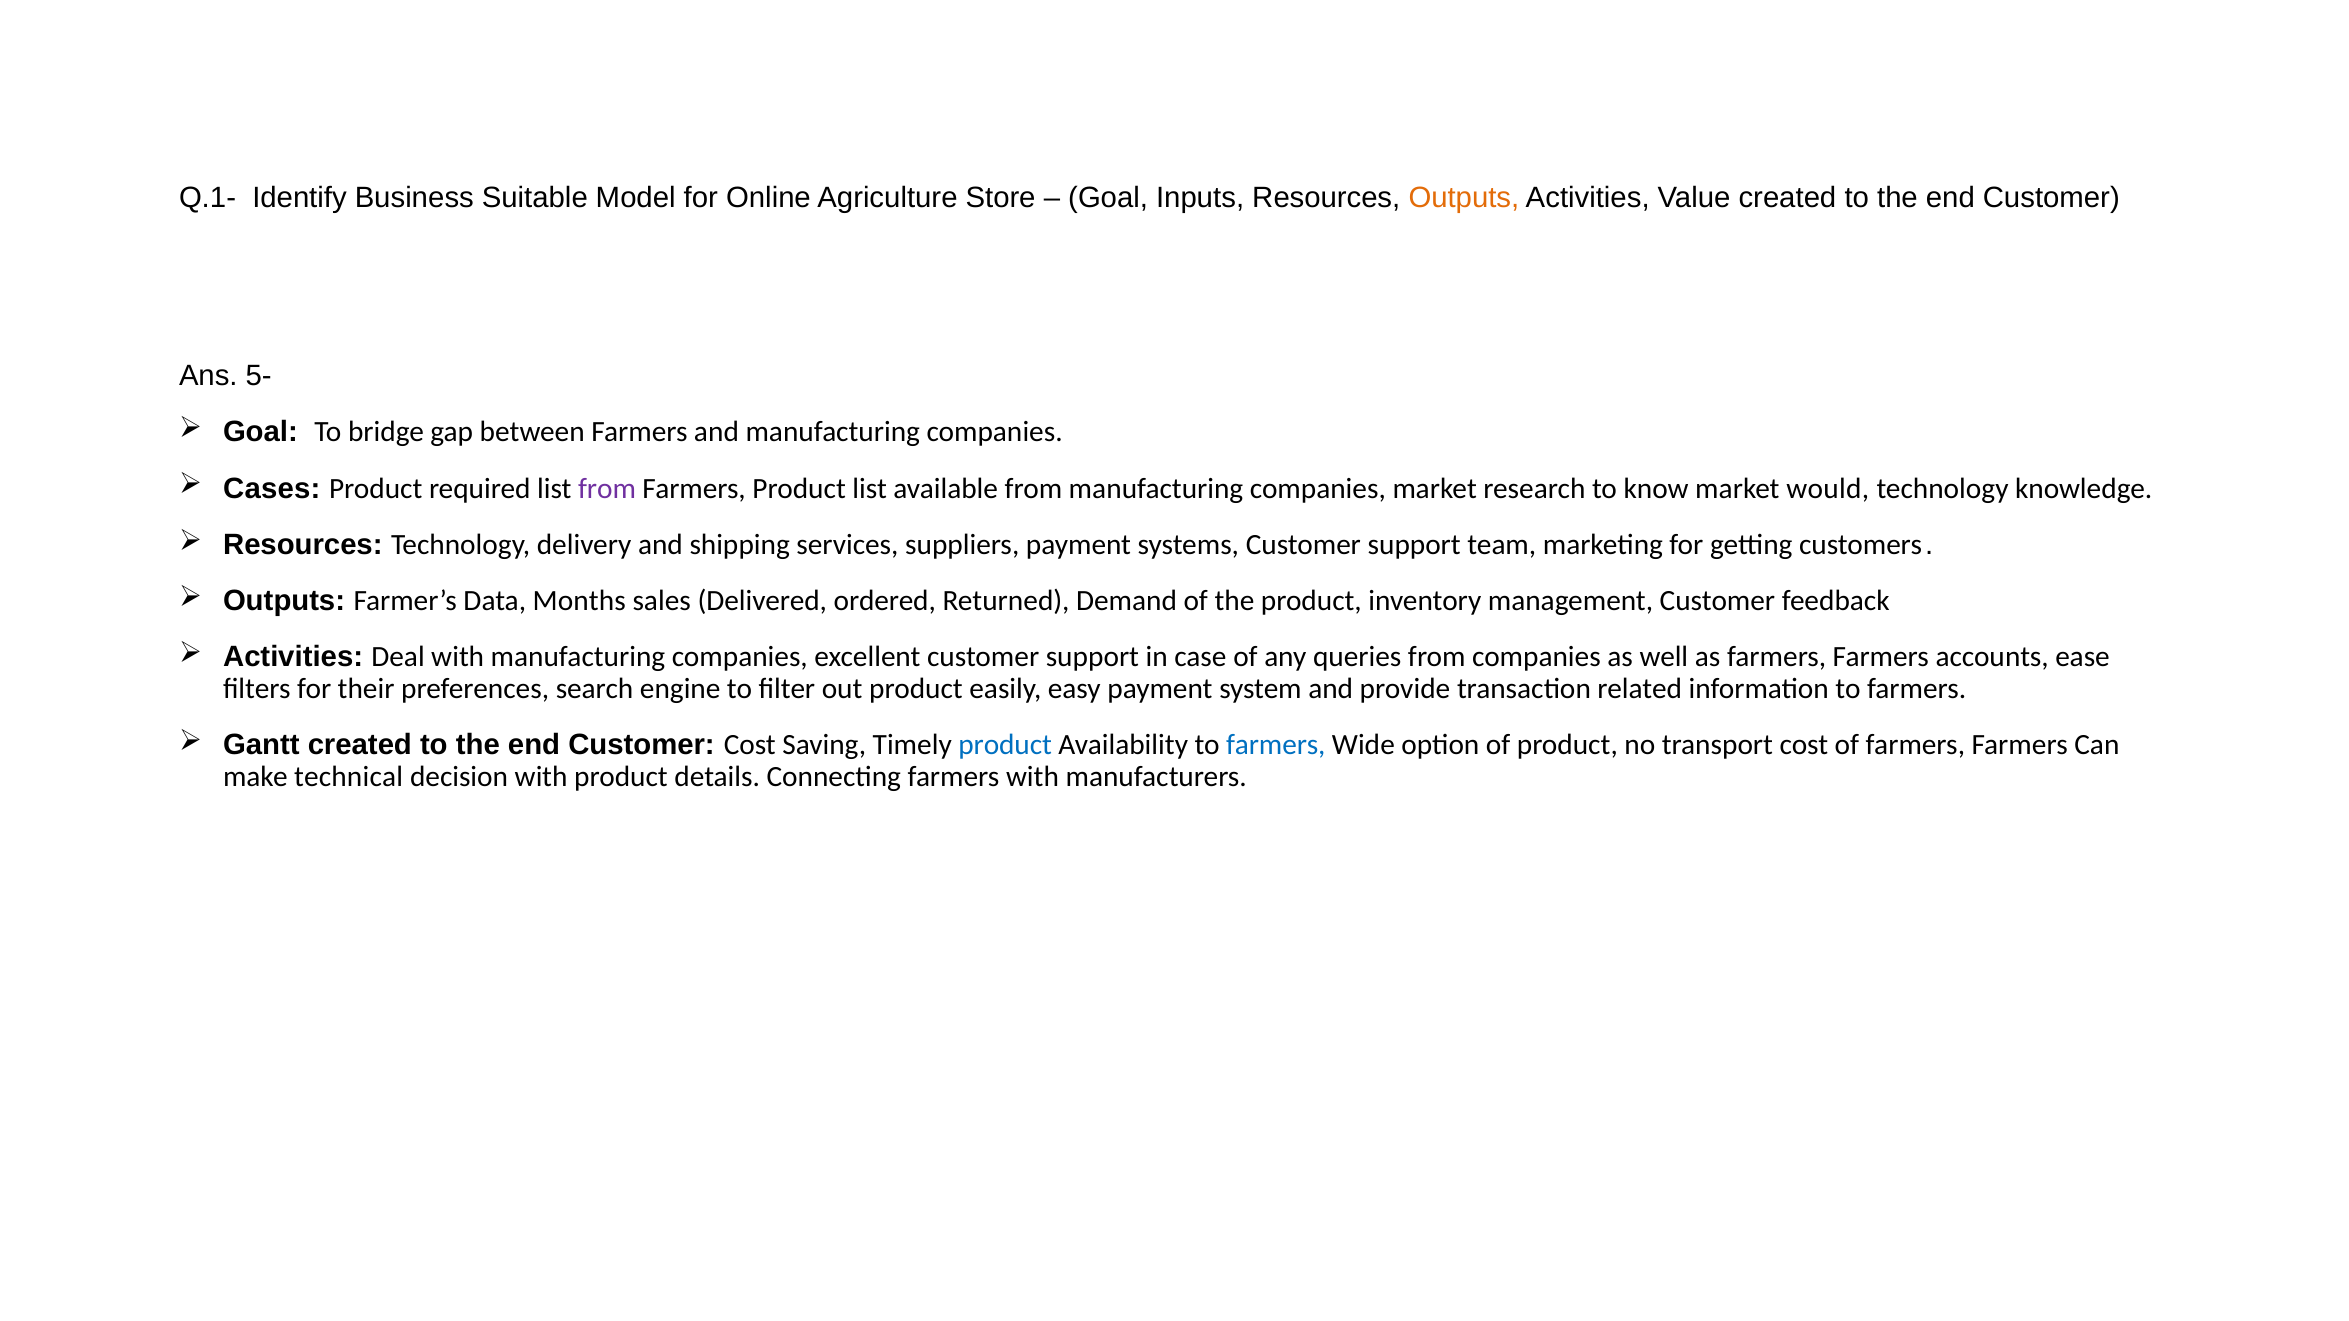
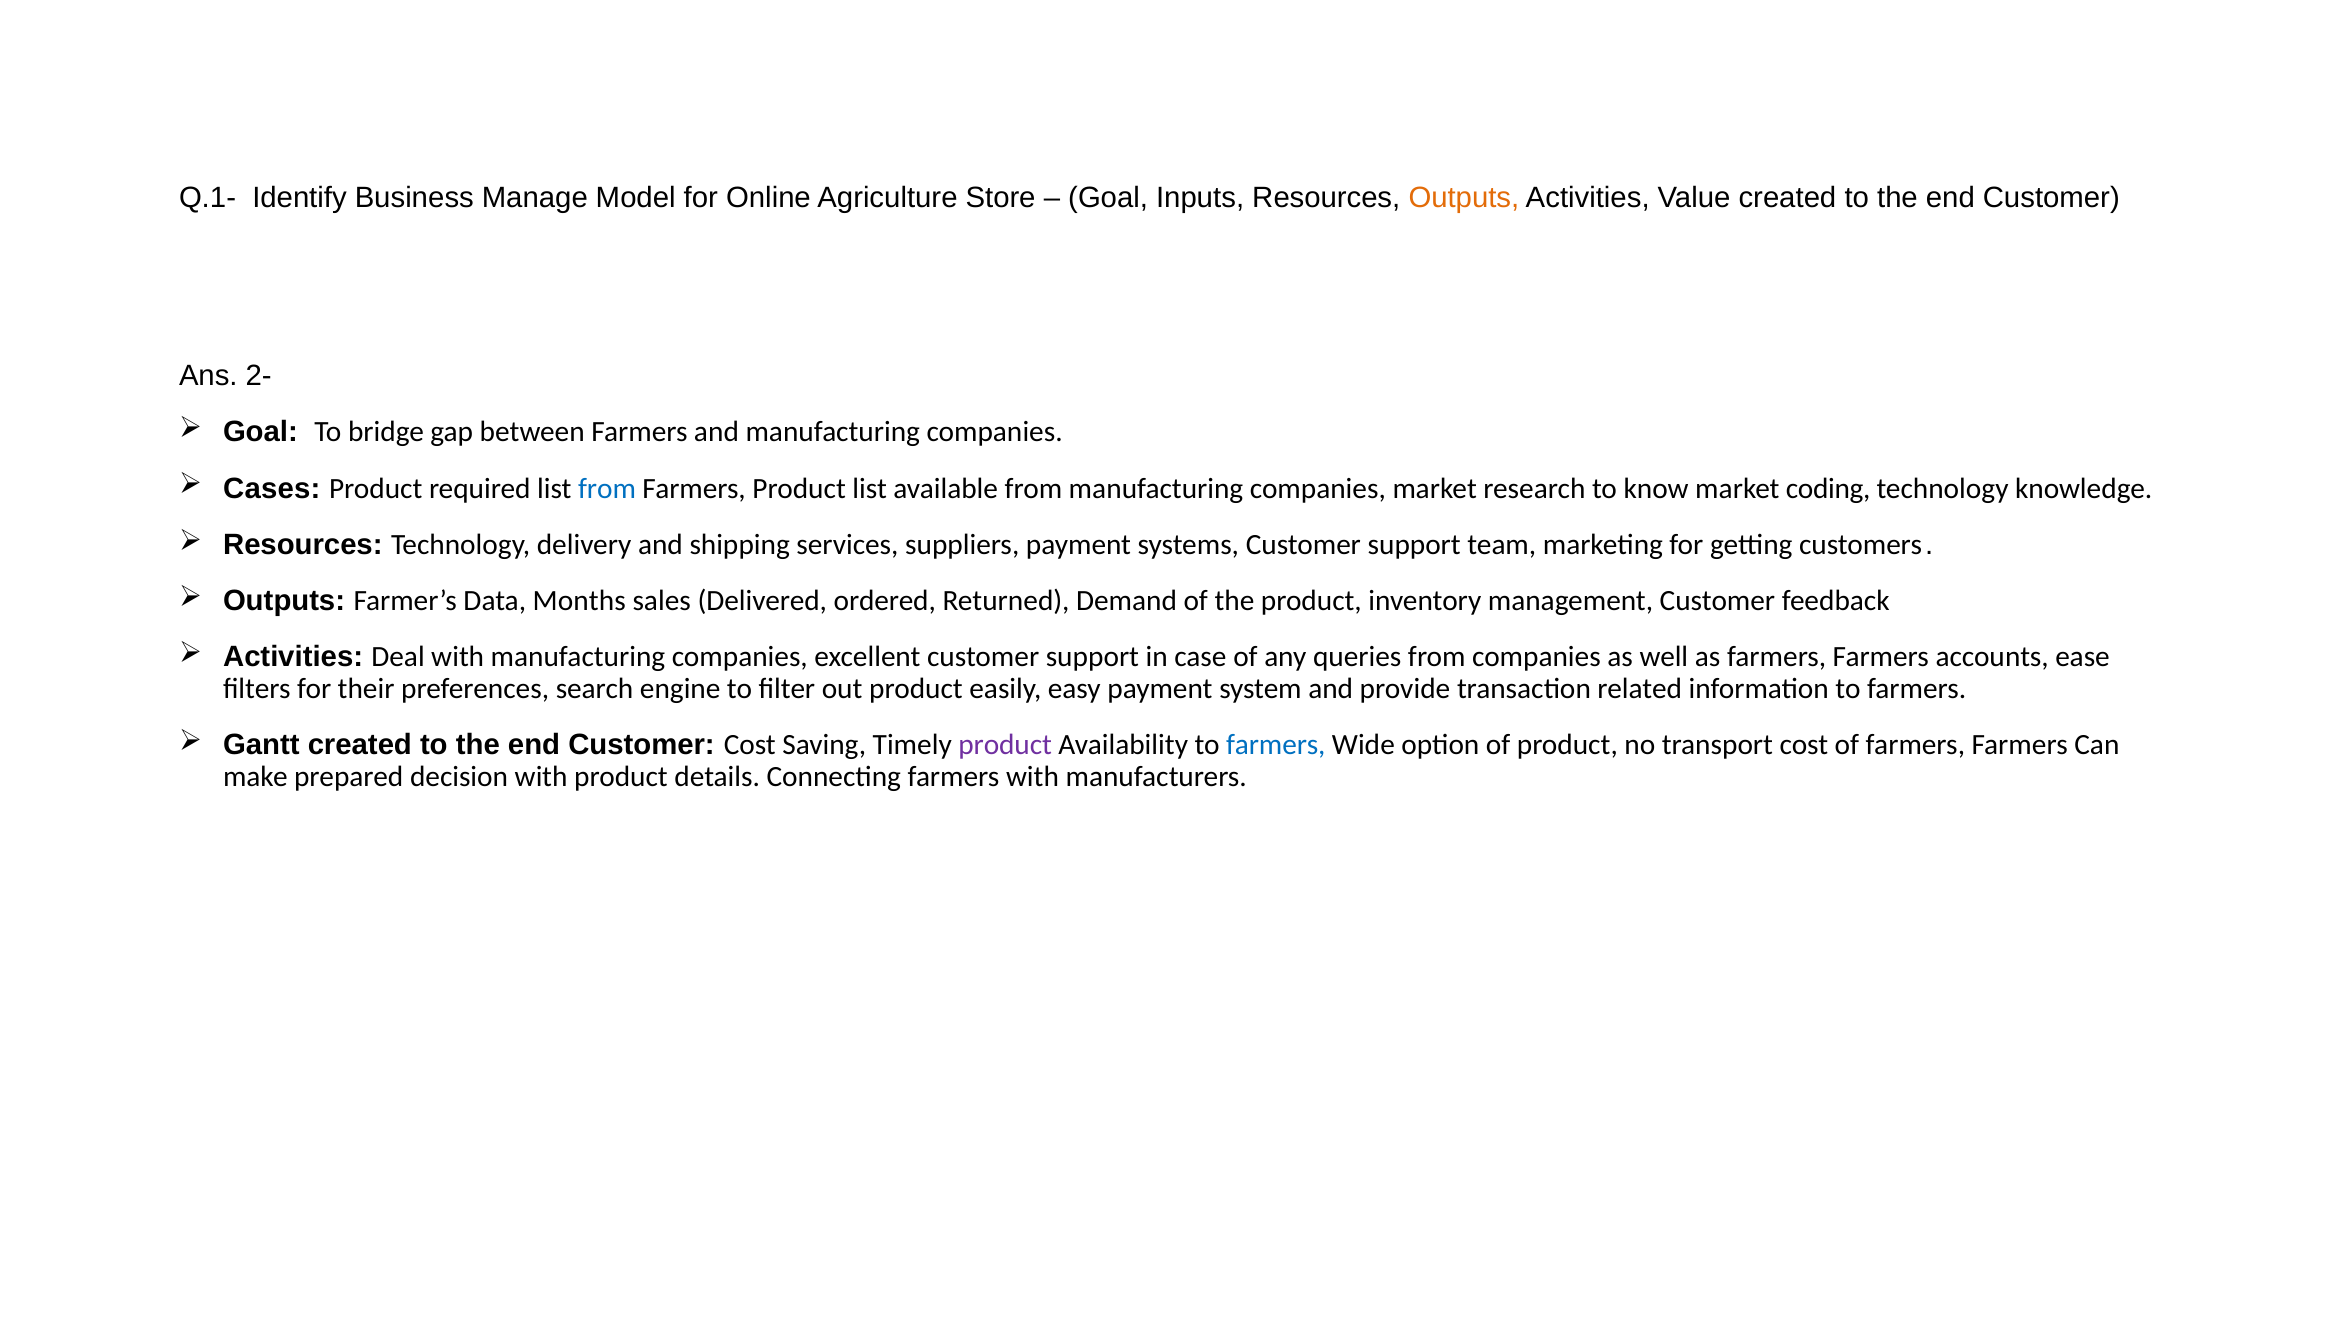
Suitable: Suitable -> Manage
5-: 5- -> 2-
from at (607, 489) colour: purple -> blue
would: would -> coding
product at (1005, 745) colour: blue -> purple
technical: technical -> prepared
